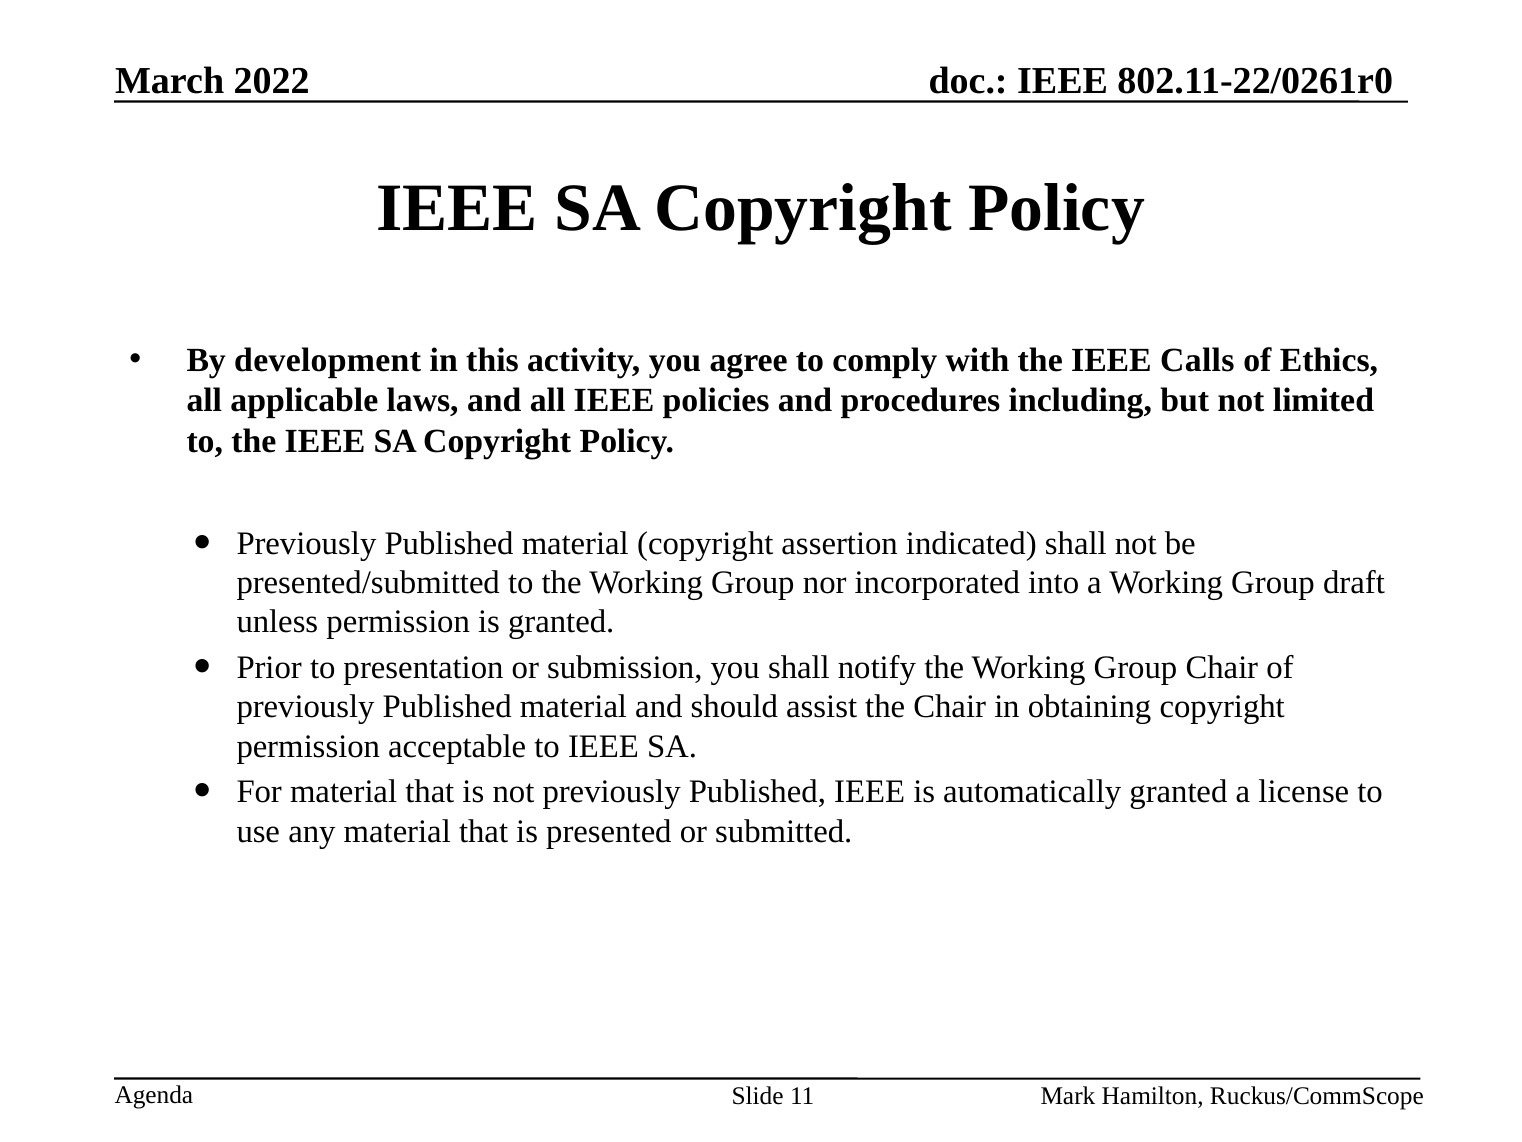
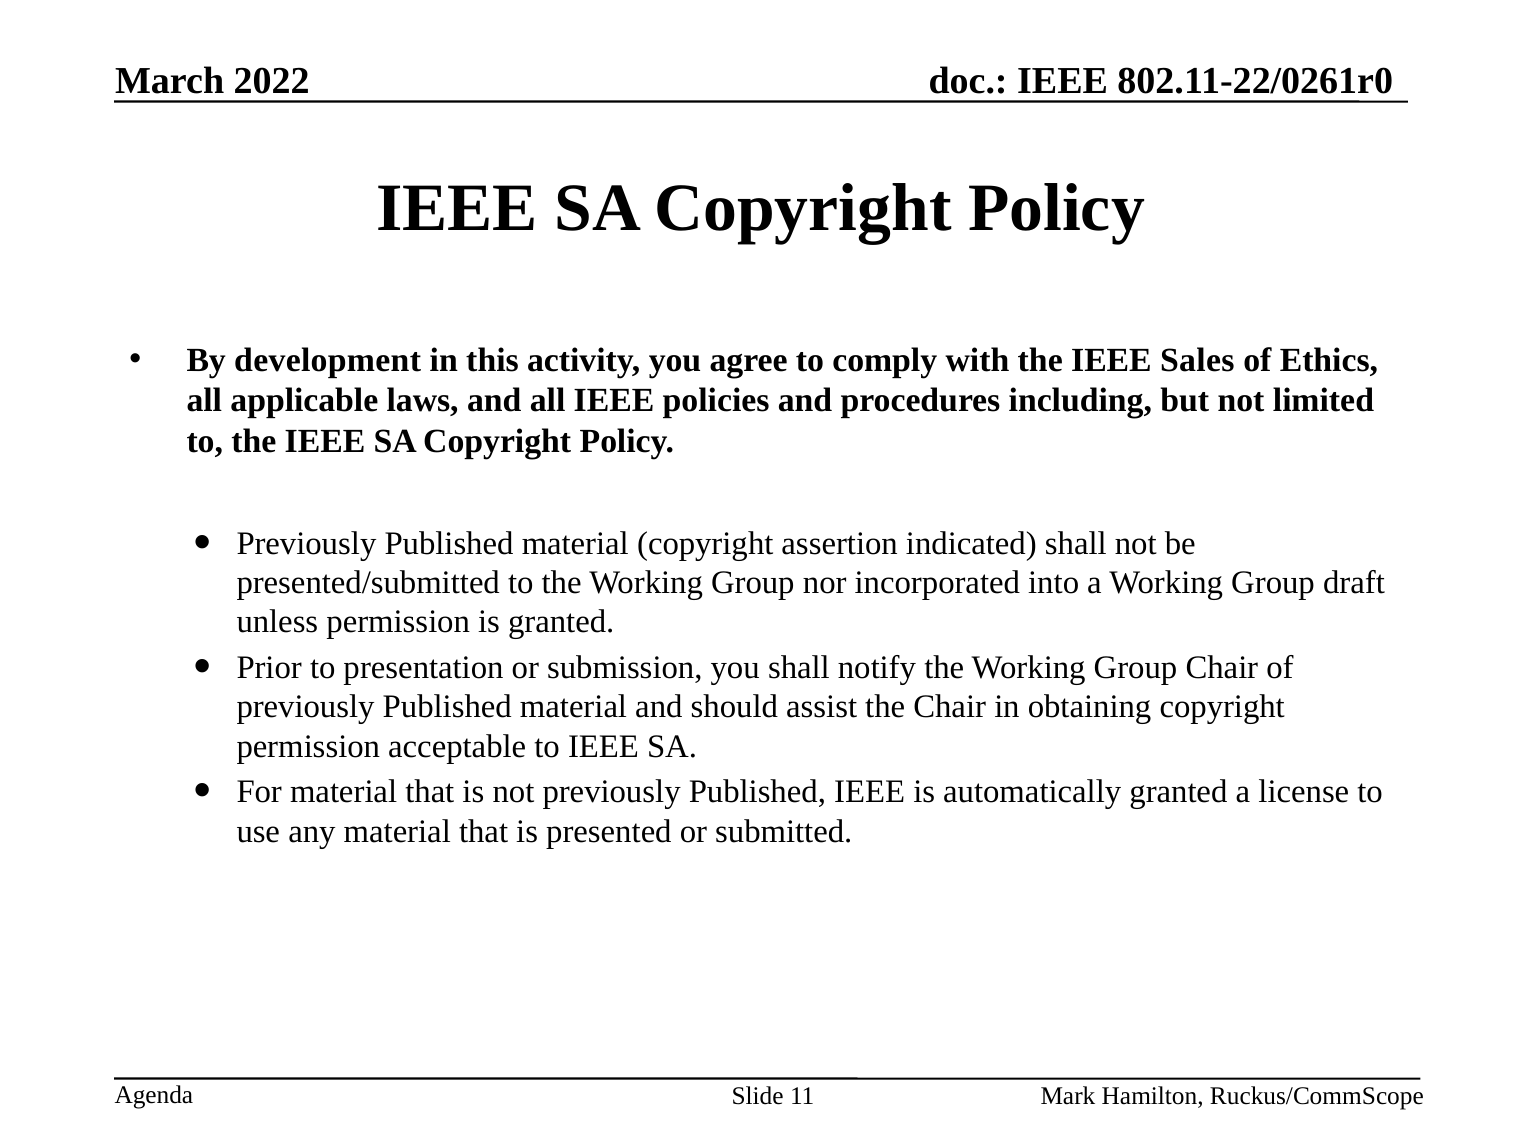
Calls: Calls -> Sales
